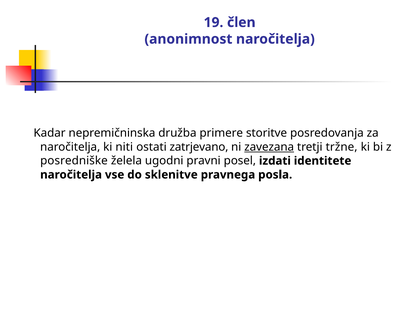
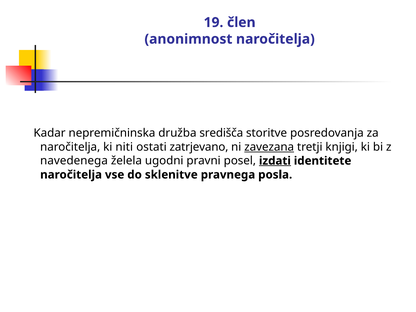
primere: primere -> središča
tržne: tržne -> knjigi
posredniške: posredniške -> navedenega
izdati underline: none -> present
